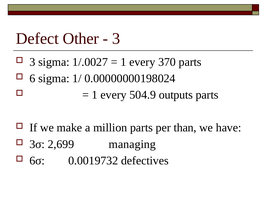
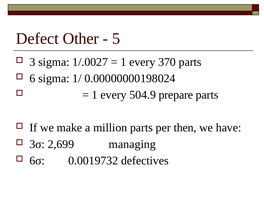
3 at (116, 39): 3 -> 5
outputs: outputs -> prepare
than: than -> then
